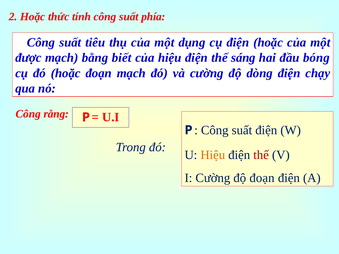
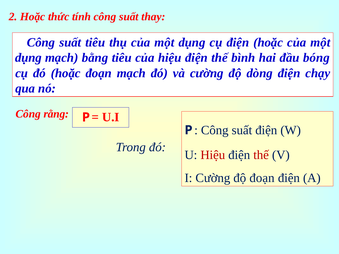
phía: phía -> thay
được at (28, 58): được -> dụng
bằng biết: biết -> tiêu
sáng: sáng -> bình
Hiệu at (213, 155) colour: orange -> red
